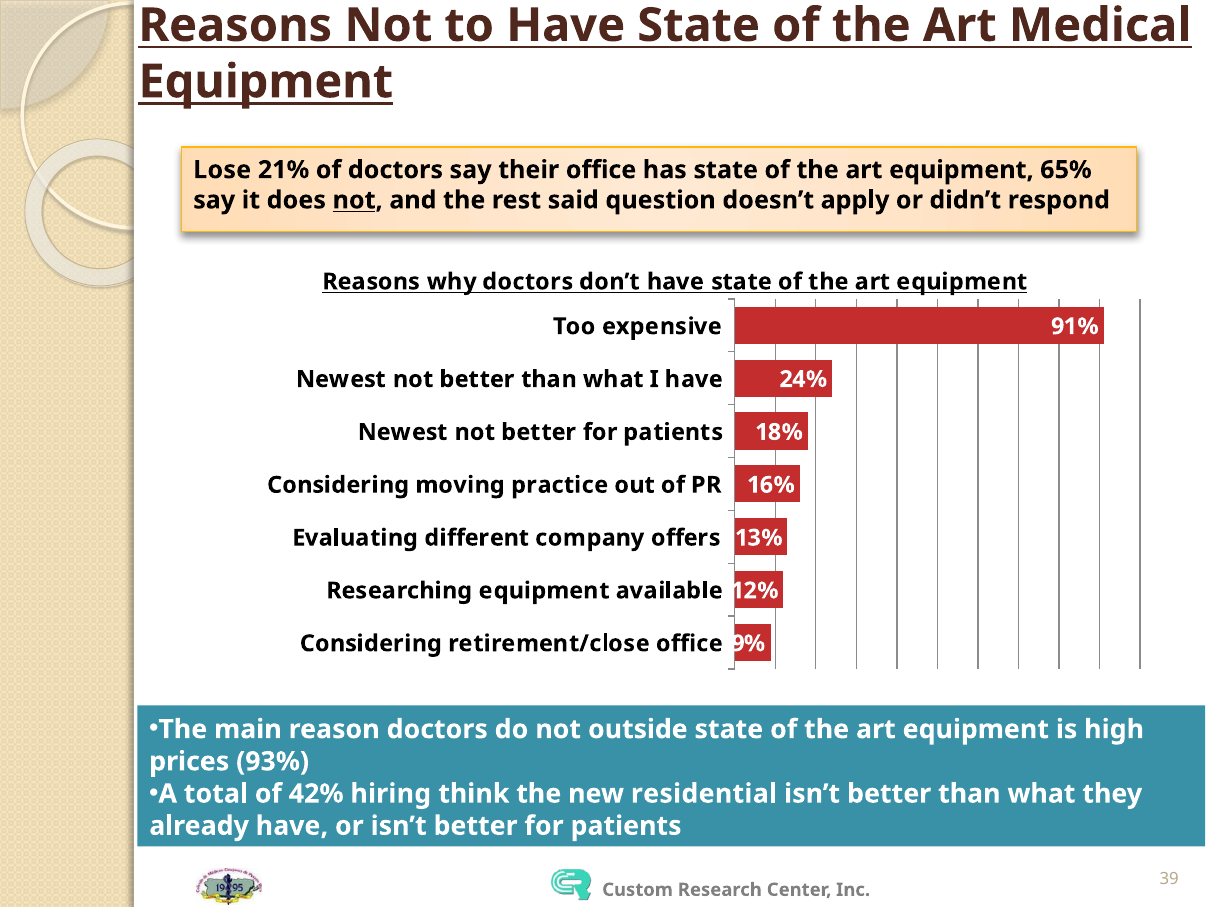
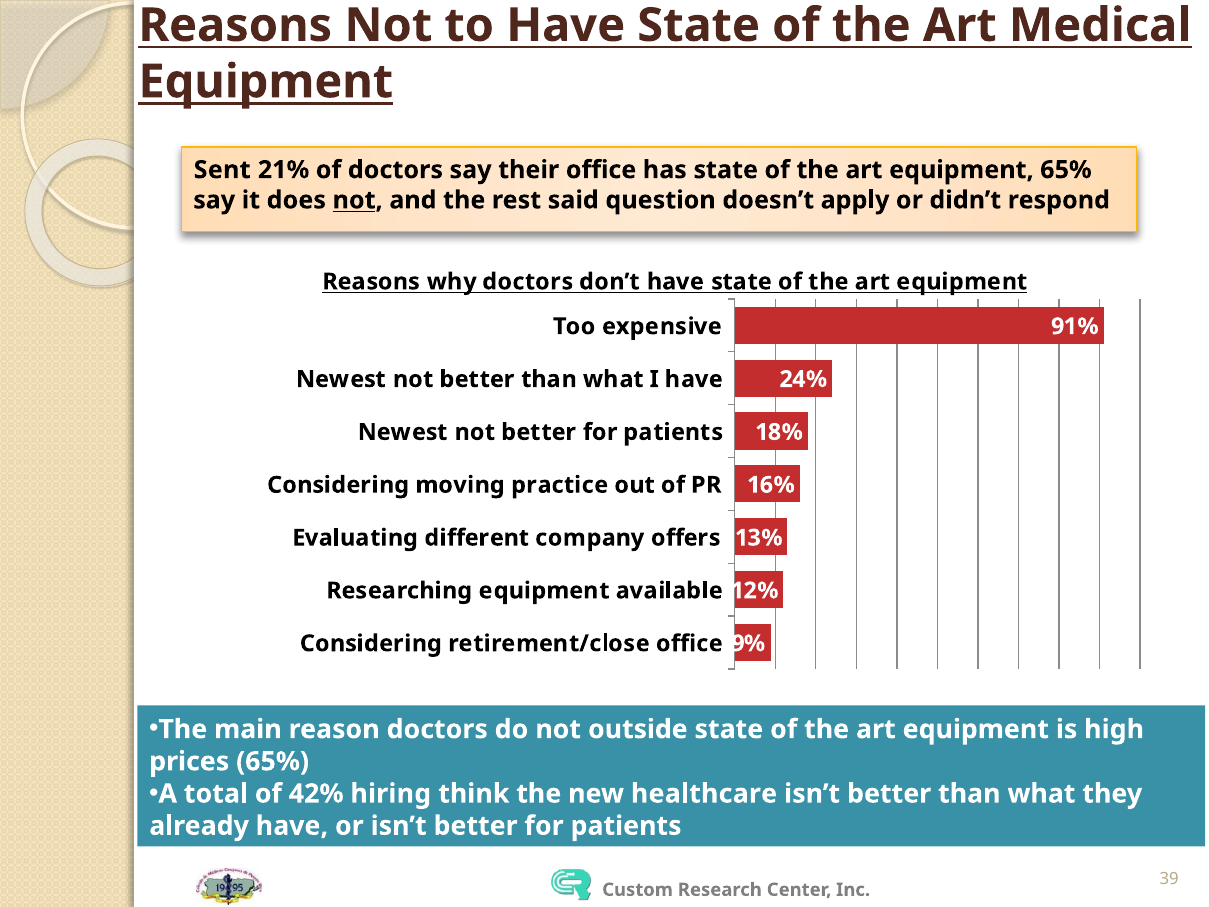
Lose: Lose -> Sent
prices 93%: 93% -> 65%
residential: residential -> healthcare
